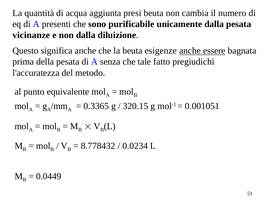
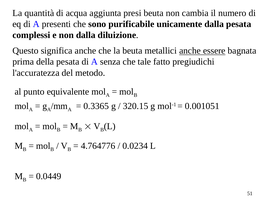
vicinanze: vicinanze -> complessi
esigenze: esigenze -> metallici
8.778432: 8.778432 -> 4.764776
